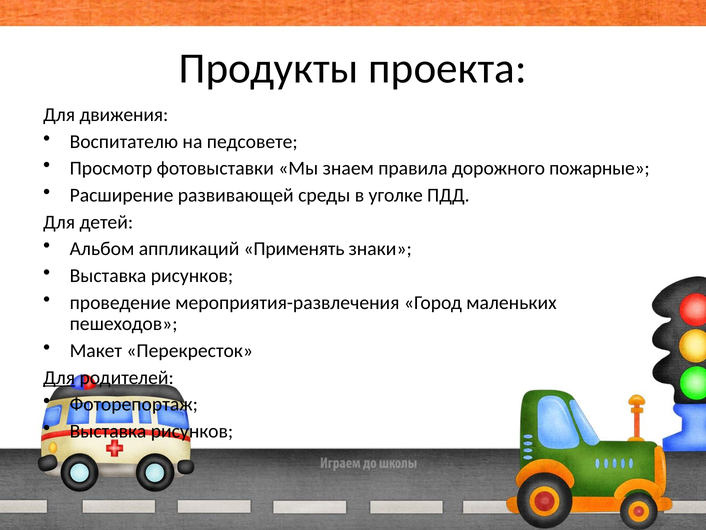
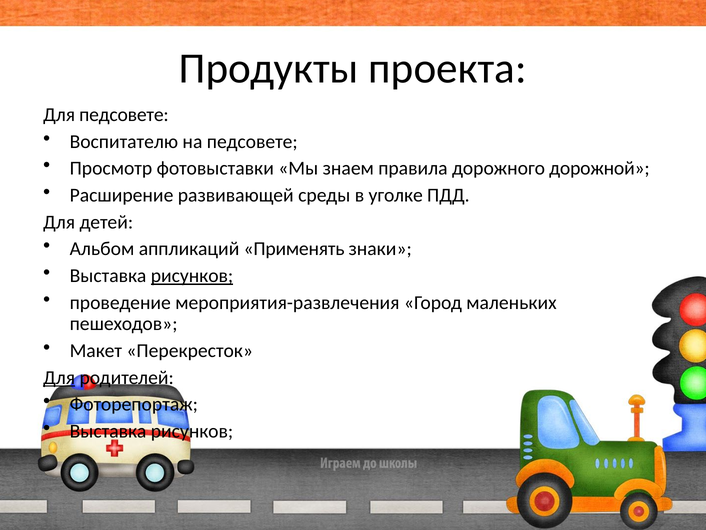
Для движения: движения -> педсовете
пожарные: пожарные -> дорожной
рисунков at (192, 276) underline: none -> present
